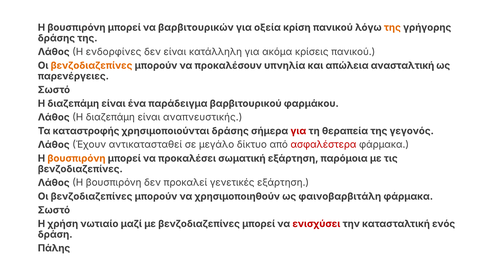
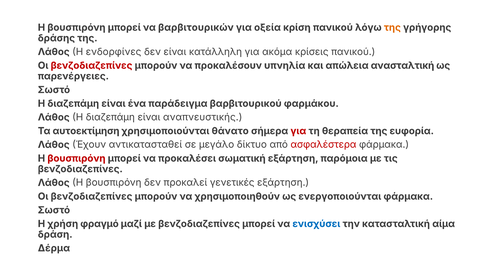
βενζοδιαζεπίνες at (92, 66) colour: orange -> red
καταστροφής: καταστροφής -> αυτοεκτίμηση
χρησιμοποιούνται δράσης: δράσης -> θάνατο
γεγονός: γεγονός -> ευφορία
βουσπιρόνη at (76, 158) colour: orange -> red
φαινοβαρβιτάλη: φαινοβαρβιτάλη -> ενεργοποιούνται
νωτιαίο: νωτιαίο -> φραγμό
ενισχύσει colour: red -> blue
ενός: ενός -> αίμα
Πάλης: Πάλης -> Δέρμα
